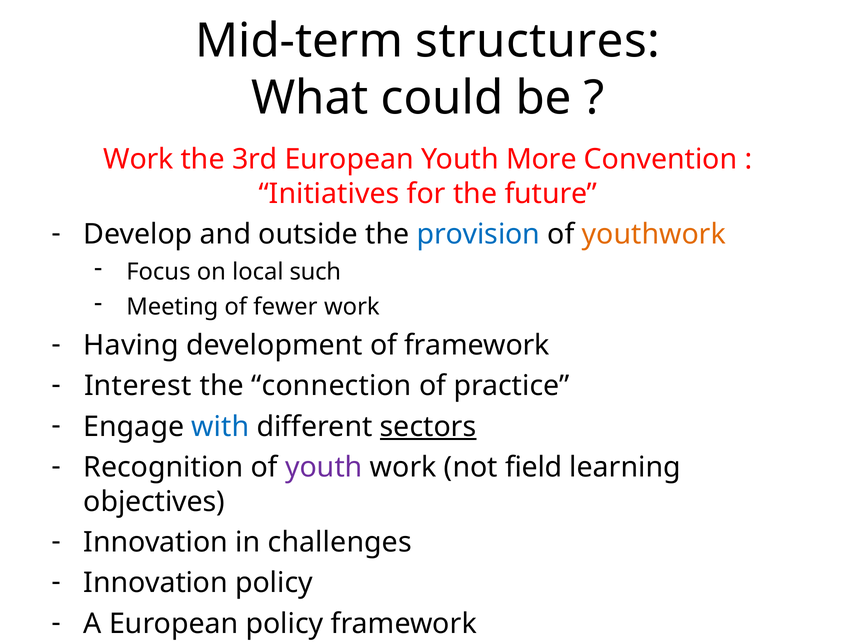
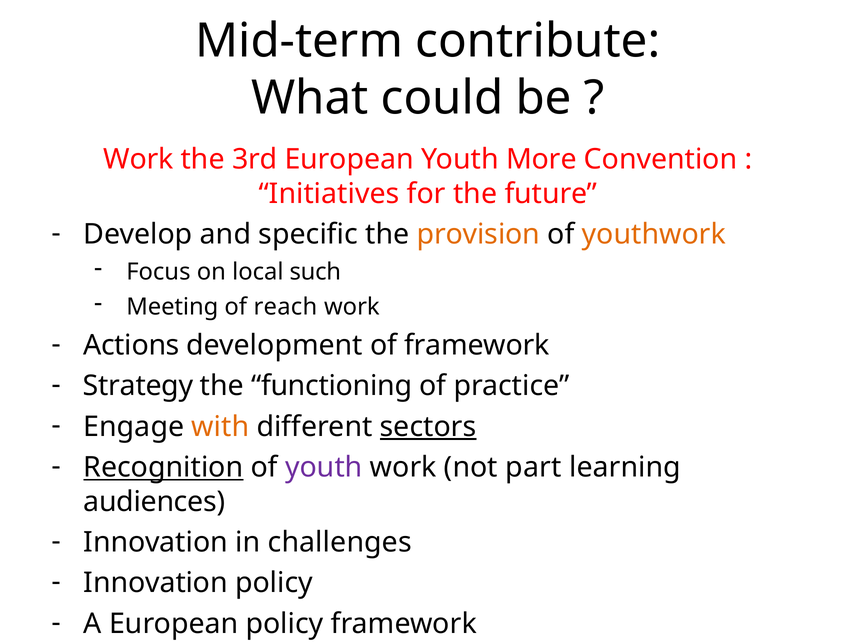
structures: structures -> contribute
outside: outside -> specific
provision colour: blue -> orange
fewer: fewer -> reach
Having: Having -> Actions
Interest: Interest -> Strategy
connection: connection -> functioning
with colour: blue -> orange
Recognition underline: none -> present
field: field -> part
objectives: objectives -> audiences
